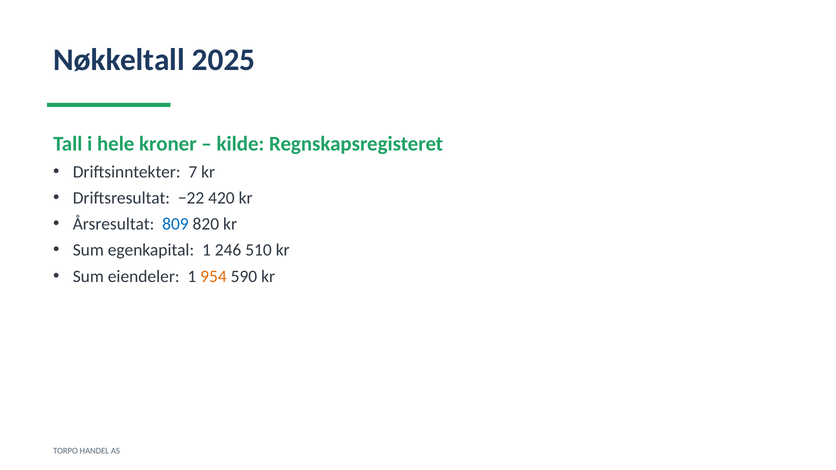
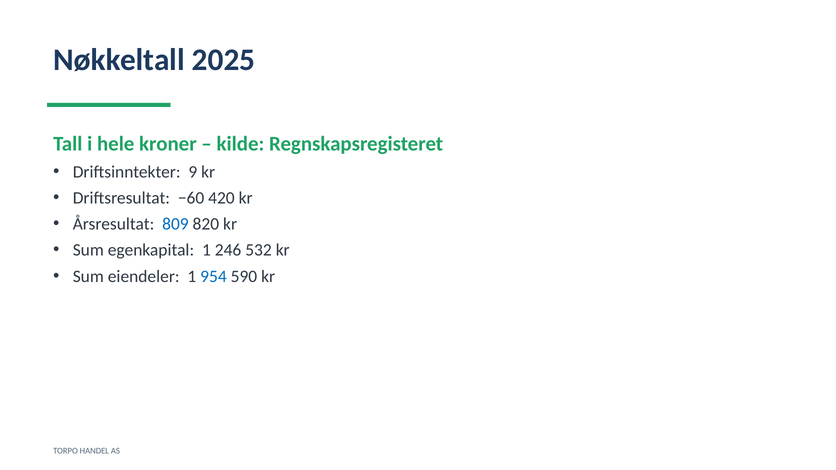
7: 7 -> 9
−22: −22 -> −60
510: 510 -> 532
954 colour: orange -> blue
